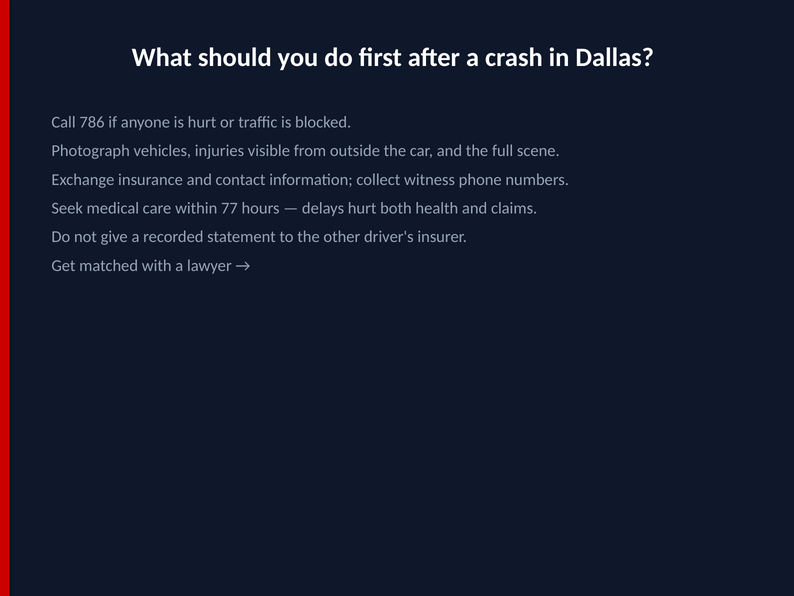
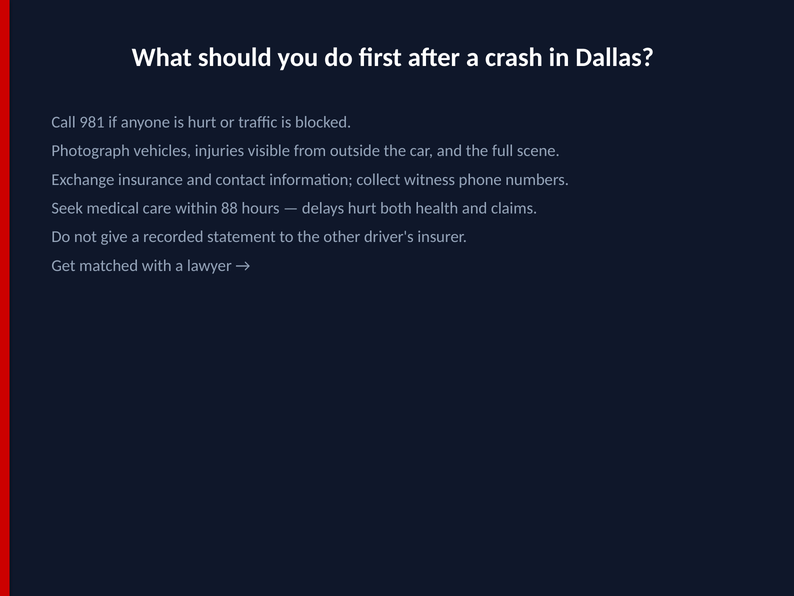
786: 786 -> 981
77: 77 -> 88
